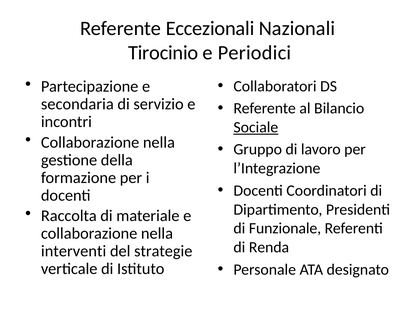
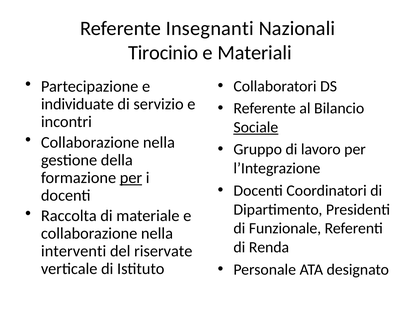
Eccezionali: Eccezionali -> Insegnanti
Periodici: Periodici -> Materiali
secondaria: secondaria -> individuate
per at (131, 178) underline: none -> present
strategie: strategie -> riservate
